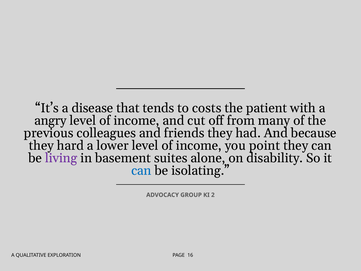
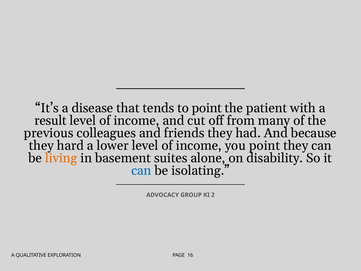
to costs: costs -> point
angry: angry -> result
living colour: purple -> orange
